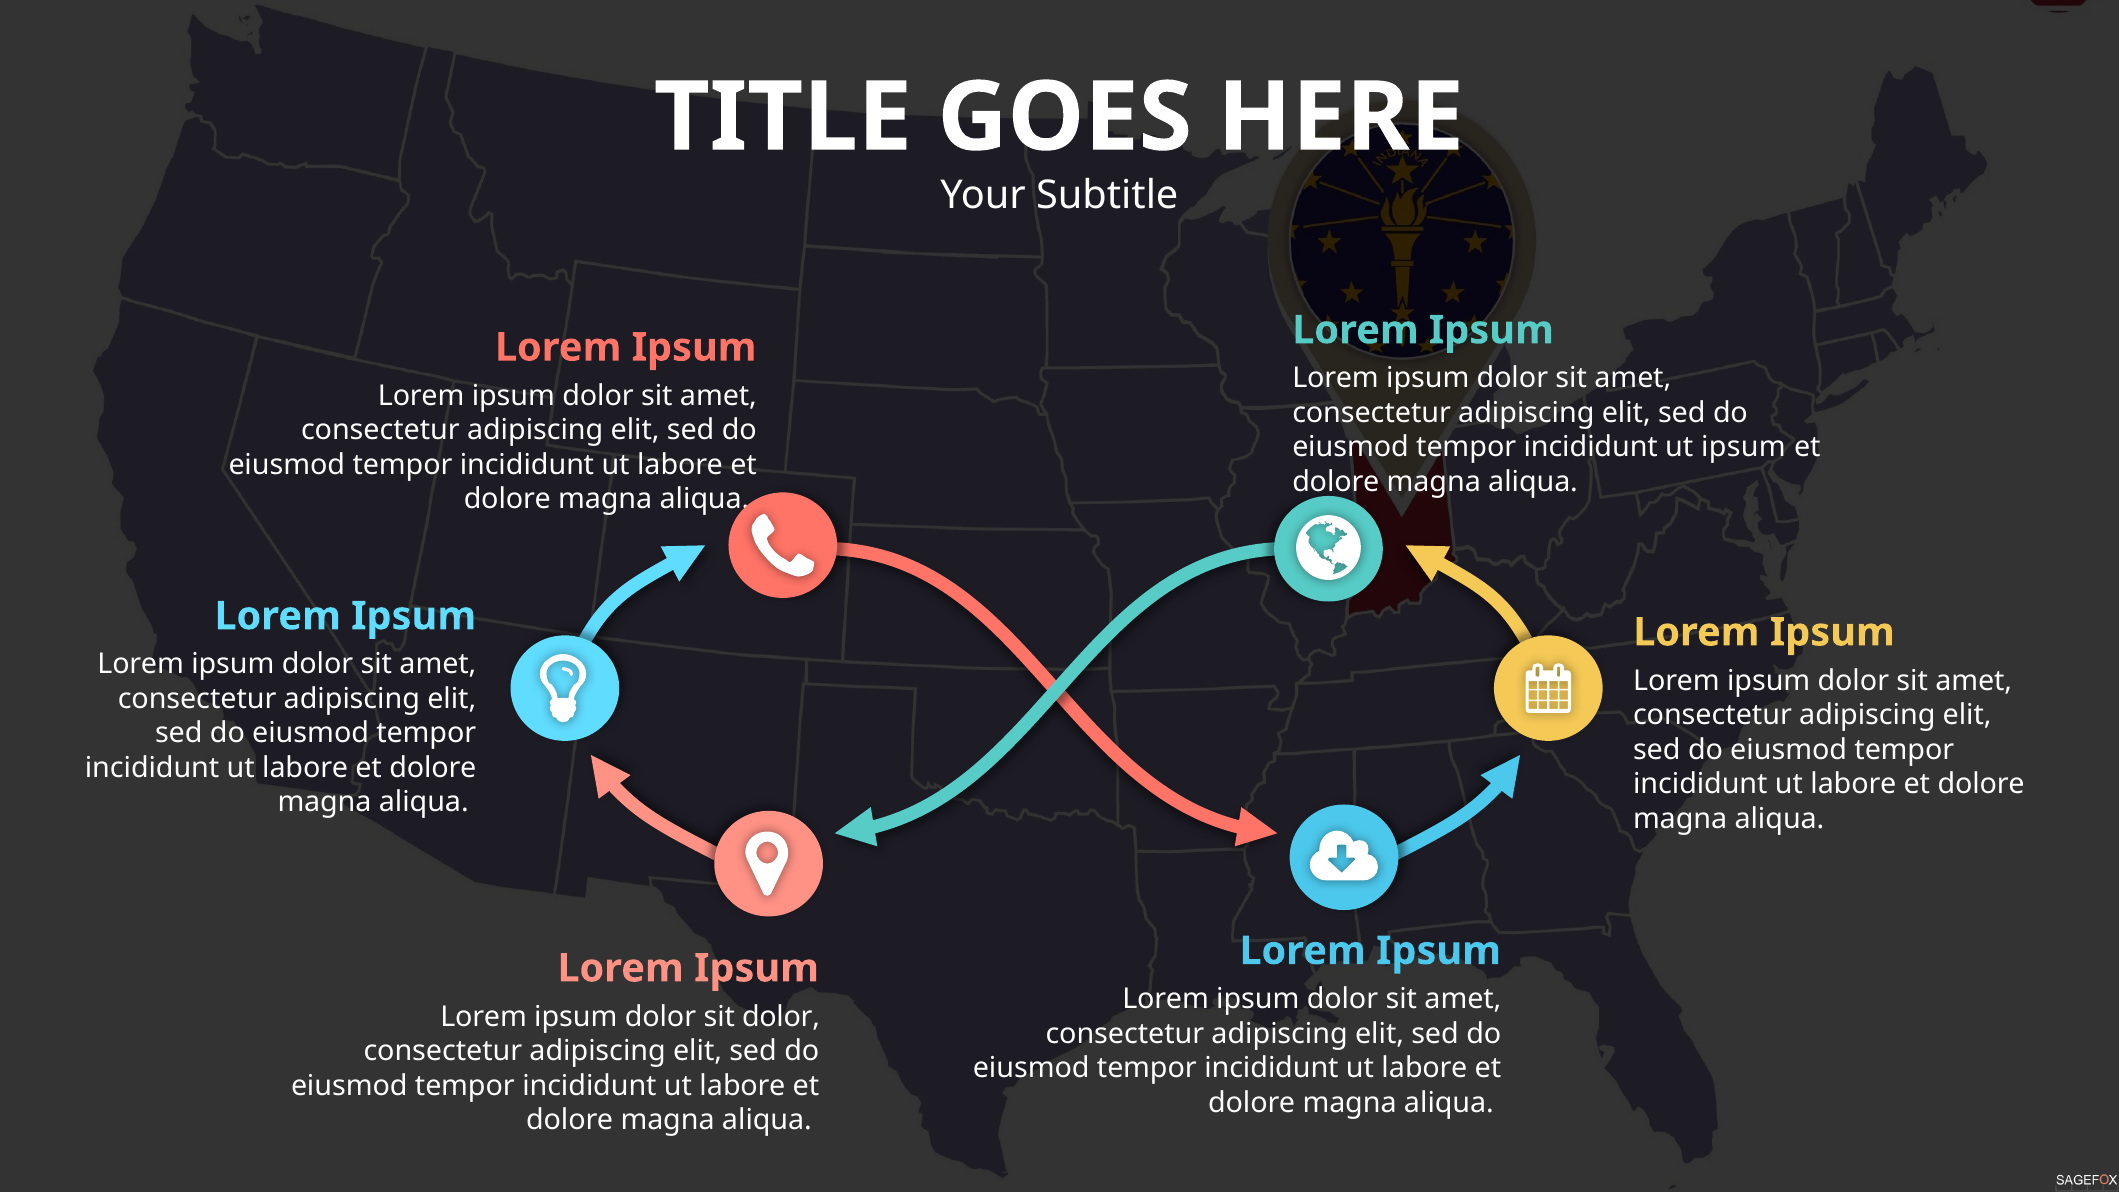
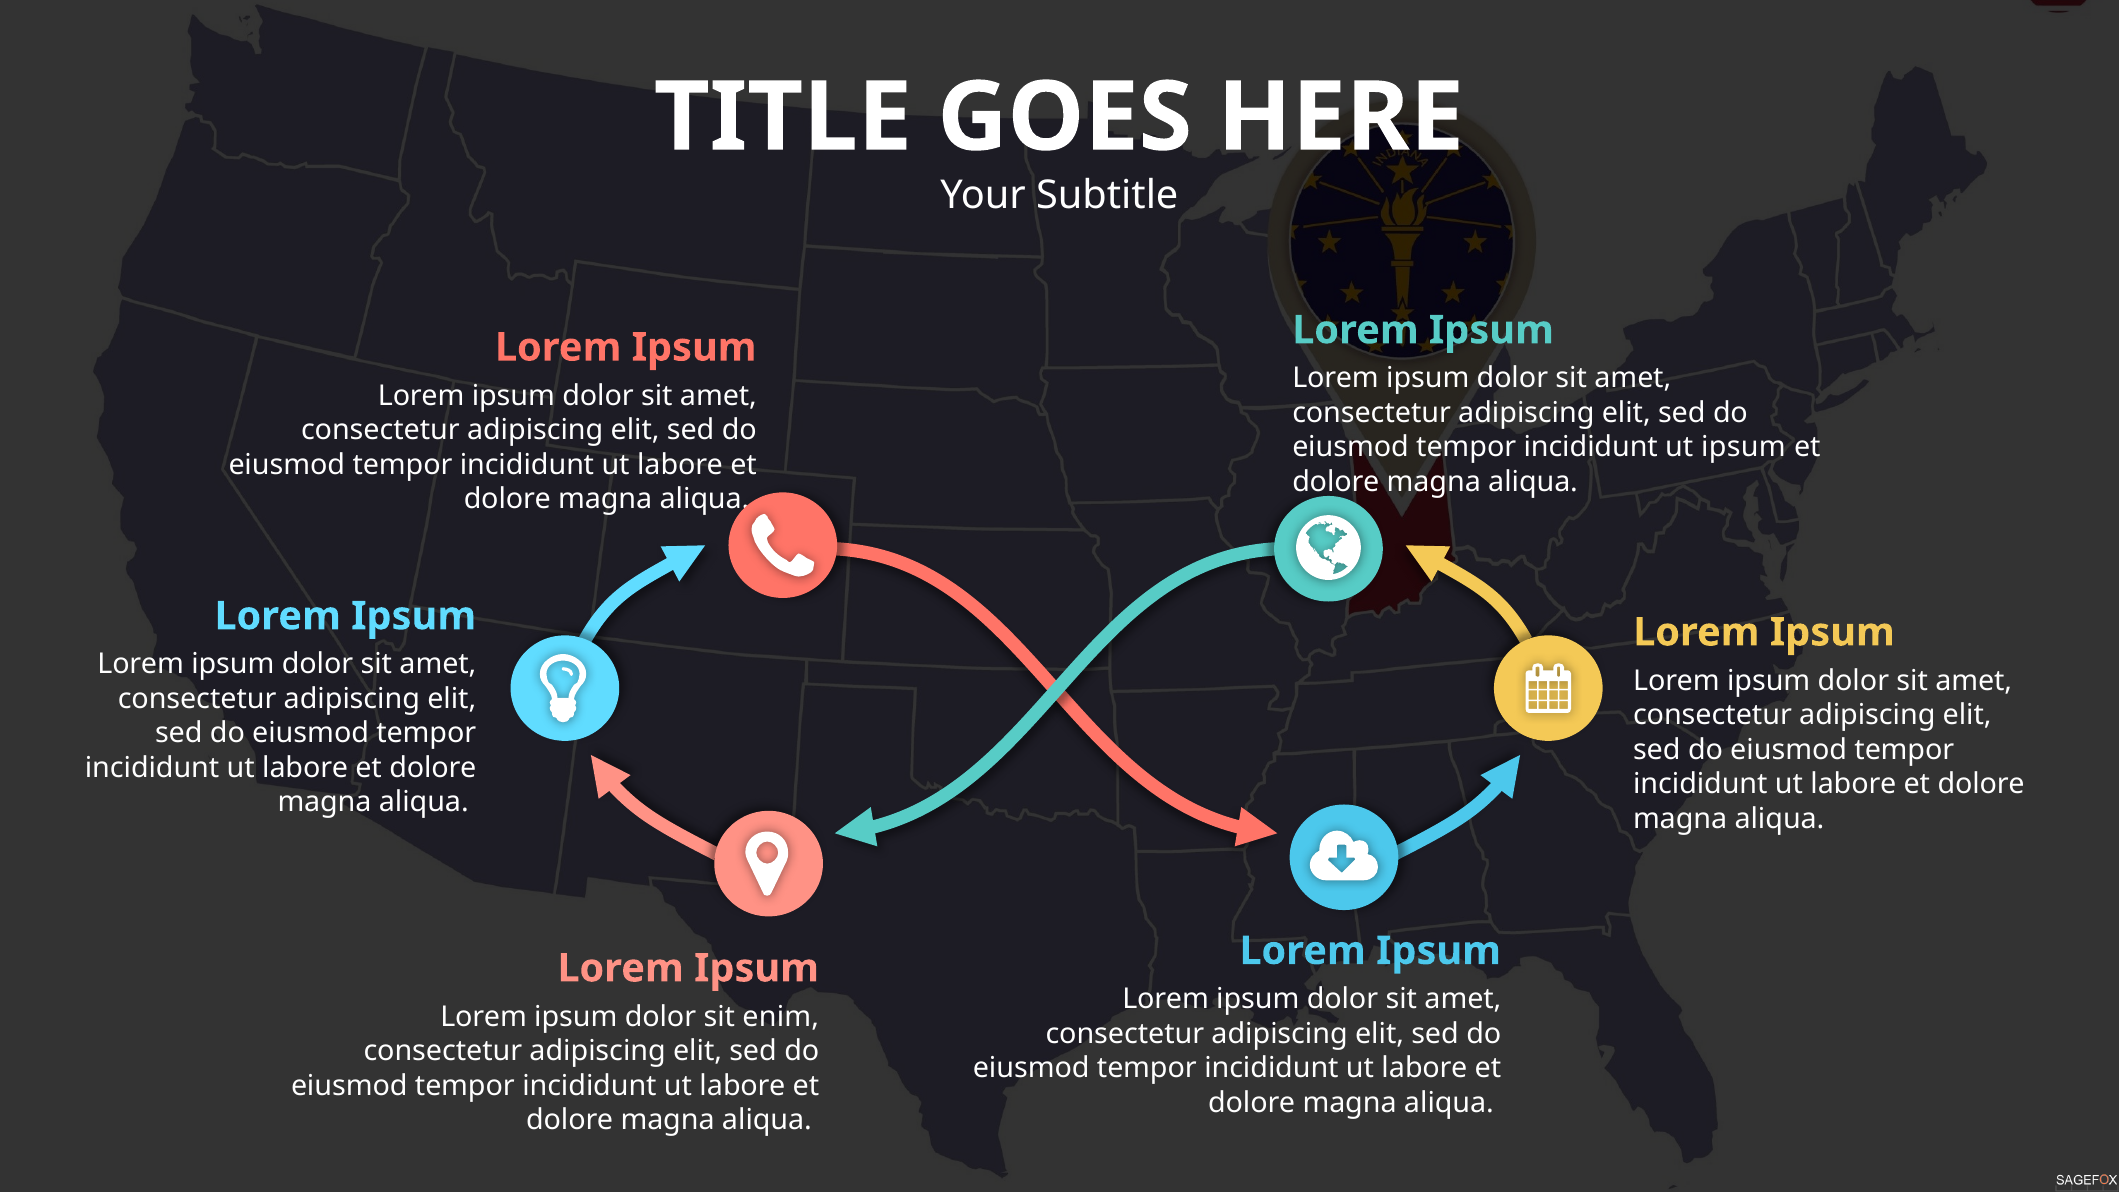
sit dolor: dolor -> enim
